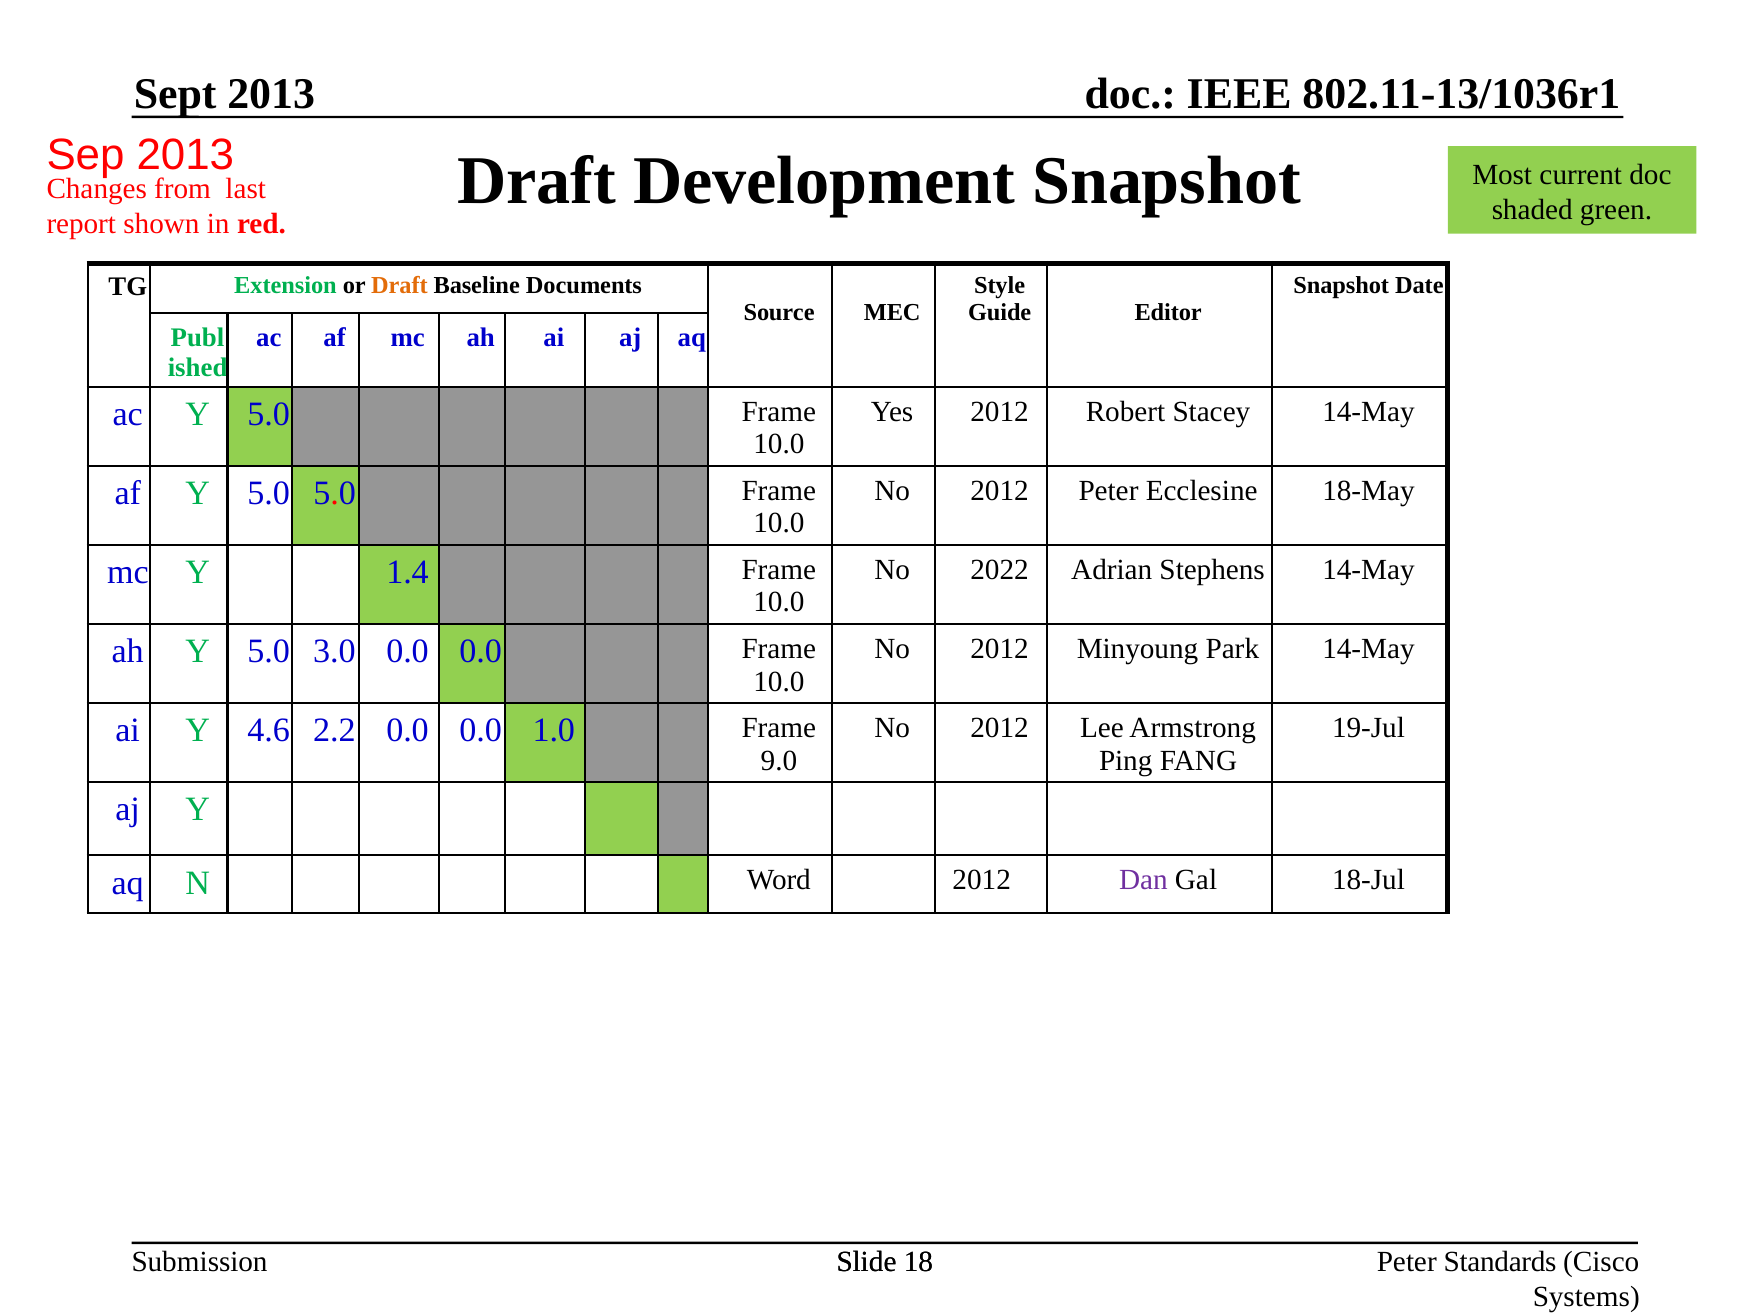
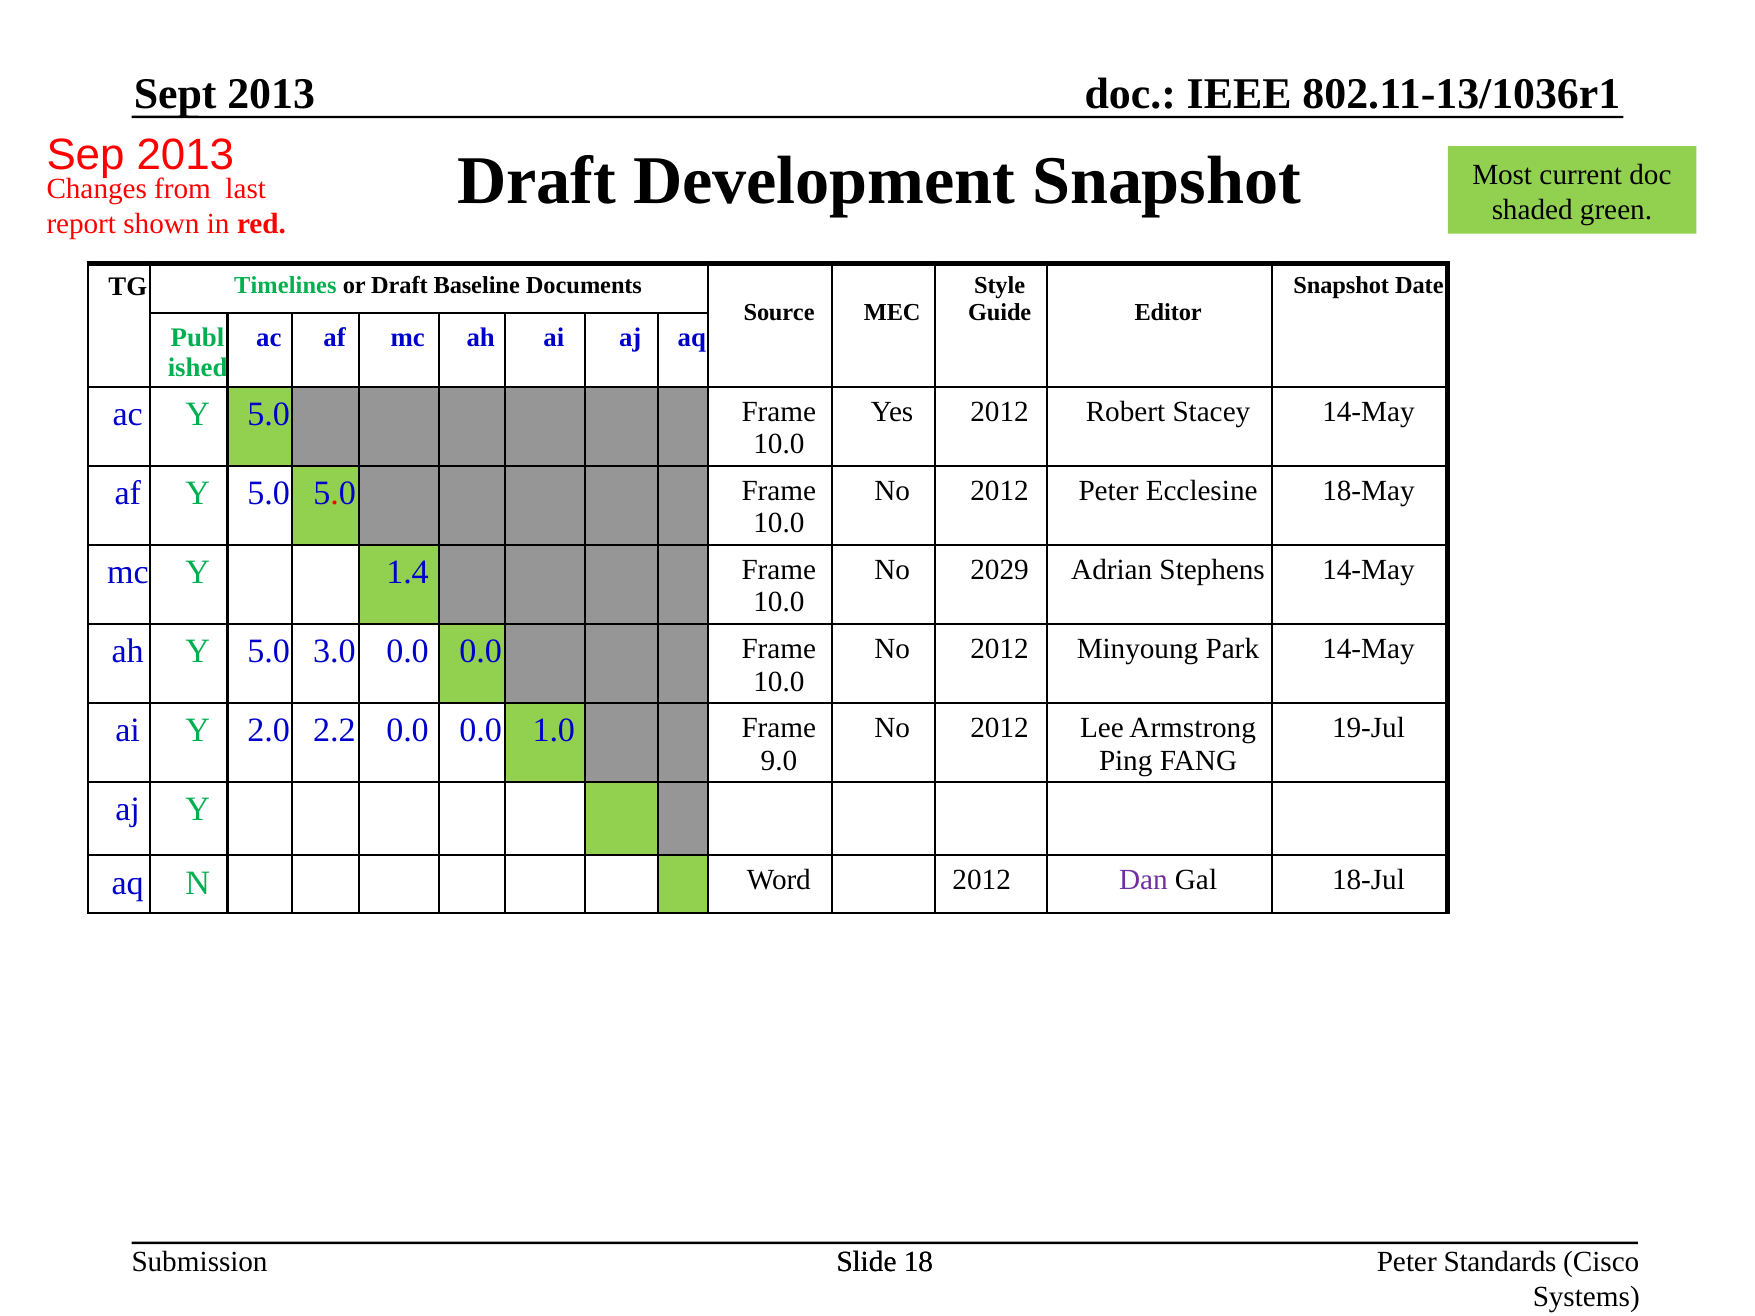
Extension: Extension -> Timelines
Draft at (399, 286) colour: orange -> black
2022: 2022 -> 2029
4.6: 4.6 -> 2.0
